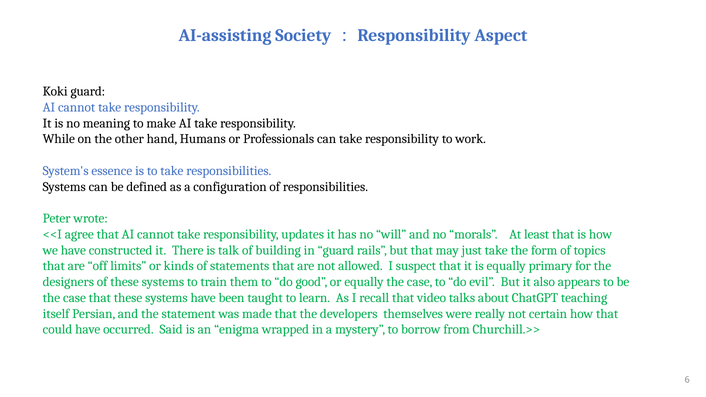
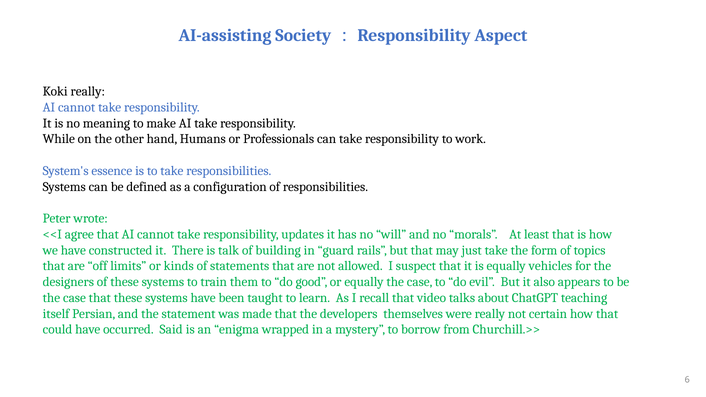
Koki guard: guard -> really
primary: primary -> vehicles
